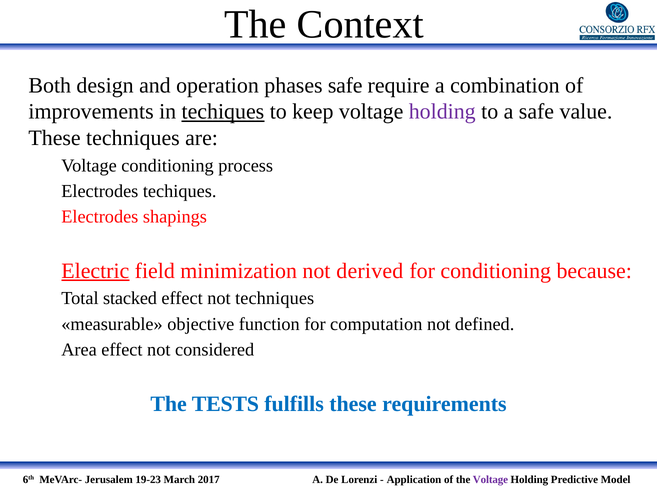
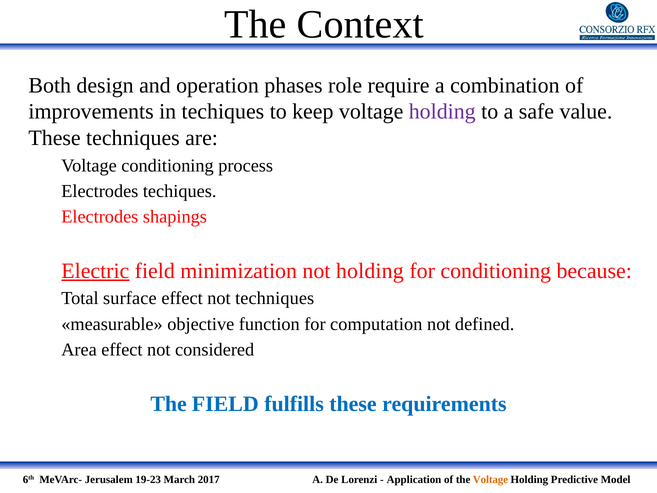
phases safe: safe -> role
techiques at (223, 112) underline: present -> none
not derived: derived -> holding
stacked: stacked -> surface
The TESTS: TESTS -> FIELD
Voltage at (490, 479) colour: purple -> orange
